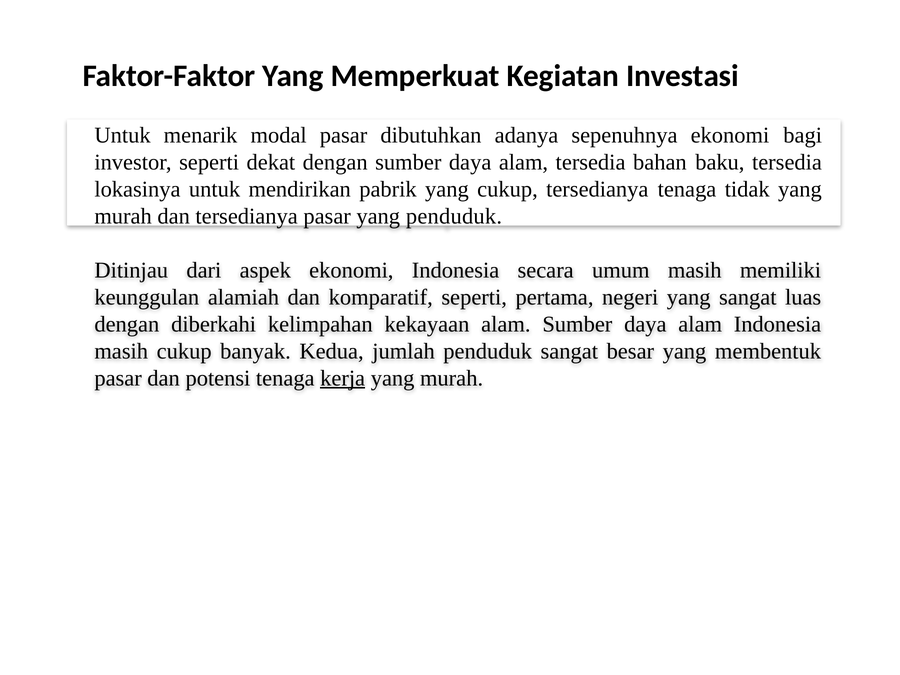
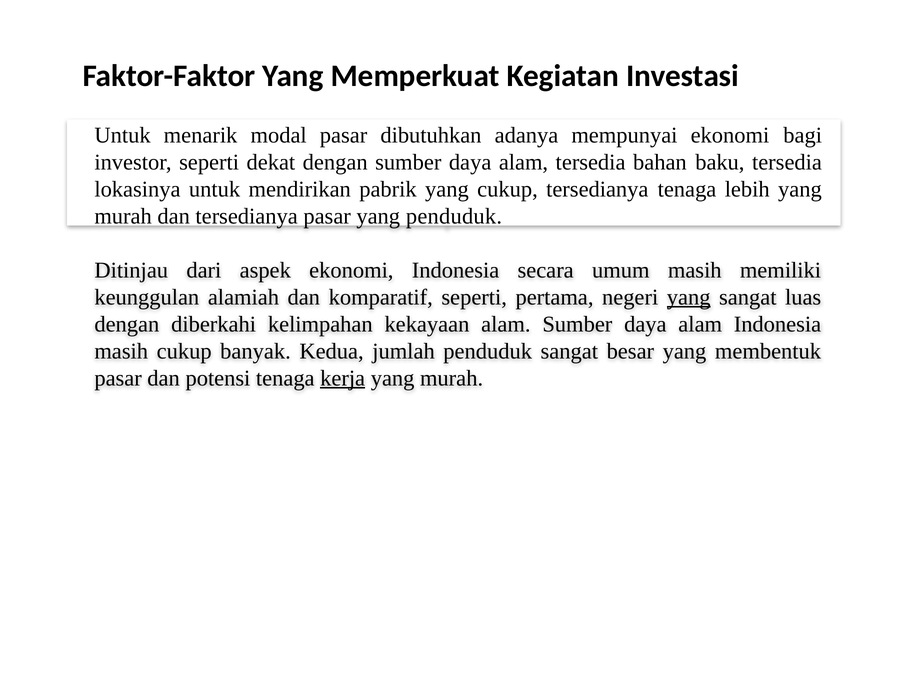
sepenuhnya: sepenuhnya -> mempunyai
tidak: tidak -> lebih
yang at (689, 297) underline: none -> present
